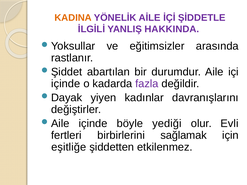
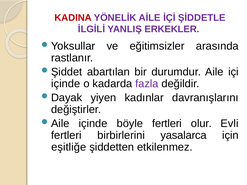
KADINA colour: orange -> red
HAKKINDA: HAKKINDA -> ERKEKLER
böyle yediği: yediği -> fertleri
sağlamak: sağlamak -> yasalarca
